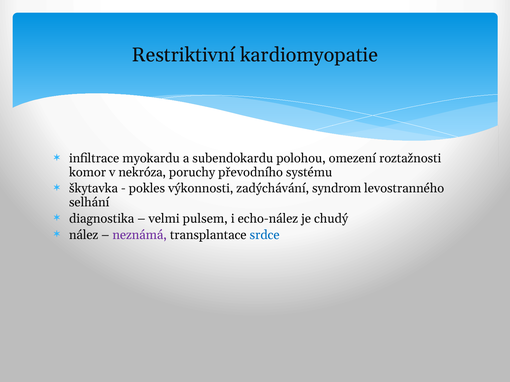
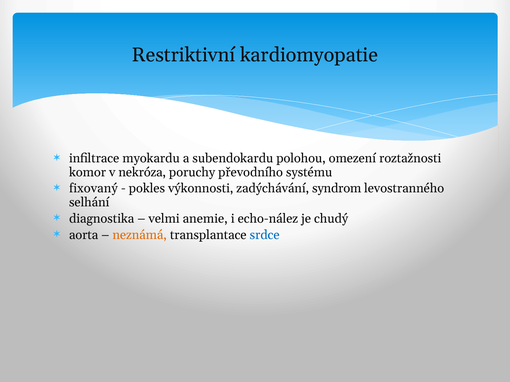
škytavka: škytavka -> fixovaný
pulsem: pulsem -> anemie
nález: nález -> aorta
neznámá colour: purple -> orange
